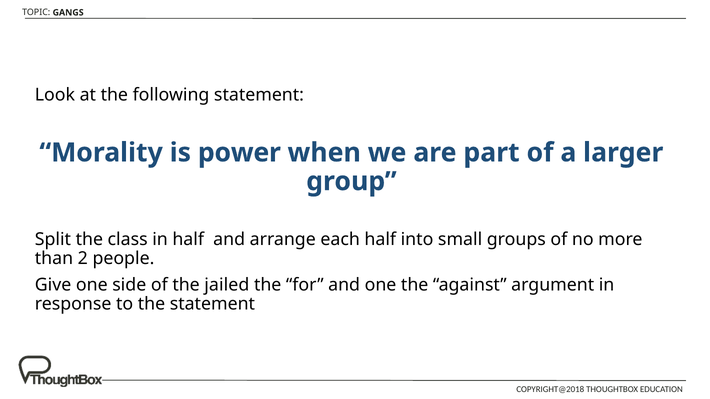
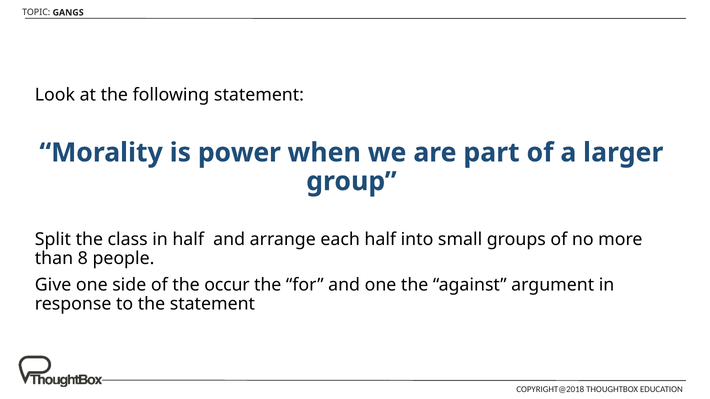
2: 2 -> 8
jailed: jailed -> occur
